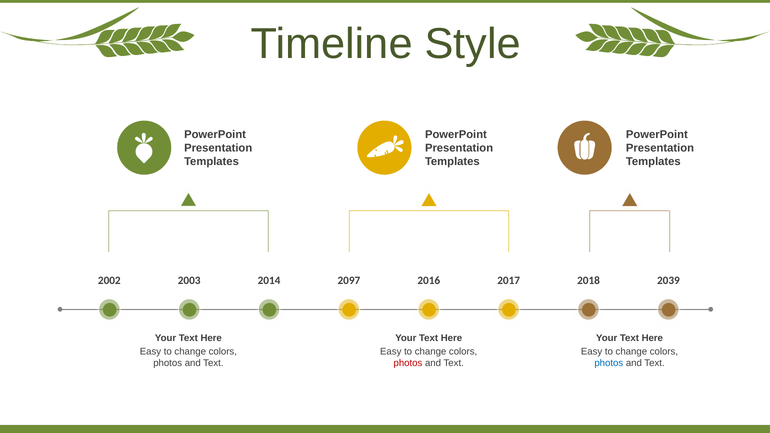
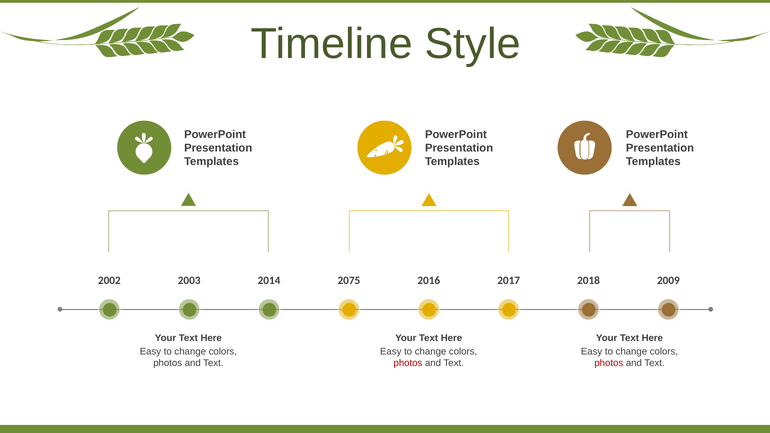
2097: 2097 -> 2075
2039: 2039 -> 2009
photos at (609, 363) colour: blue -> red
